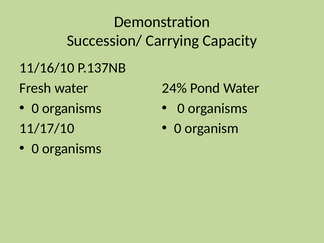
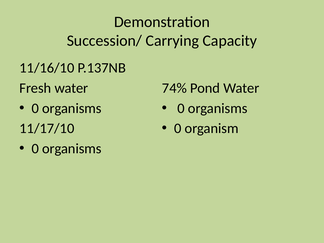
24%: 24% -> 74%
